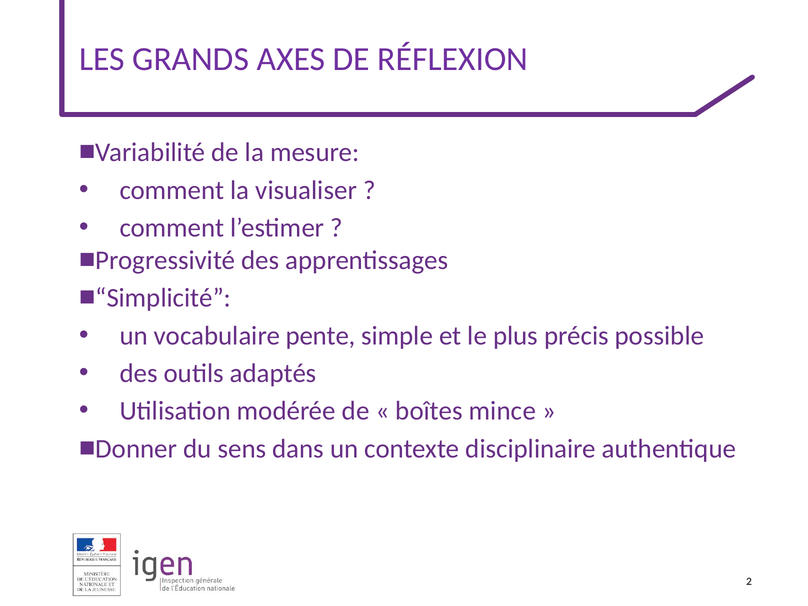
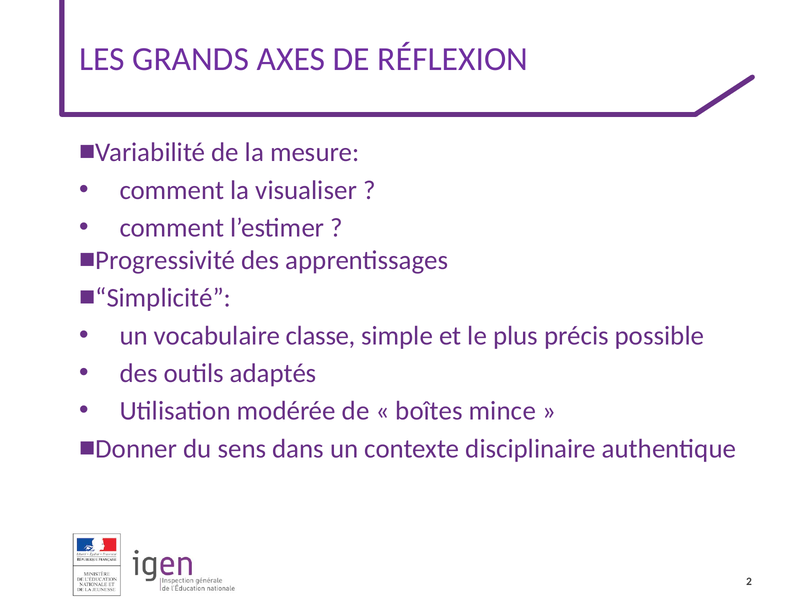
pente: pente -> classe
